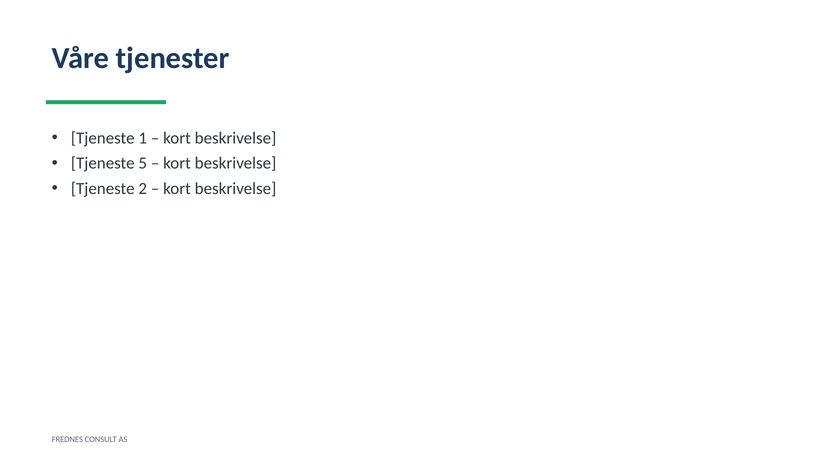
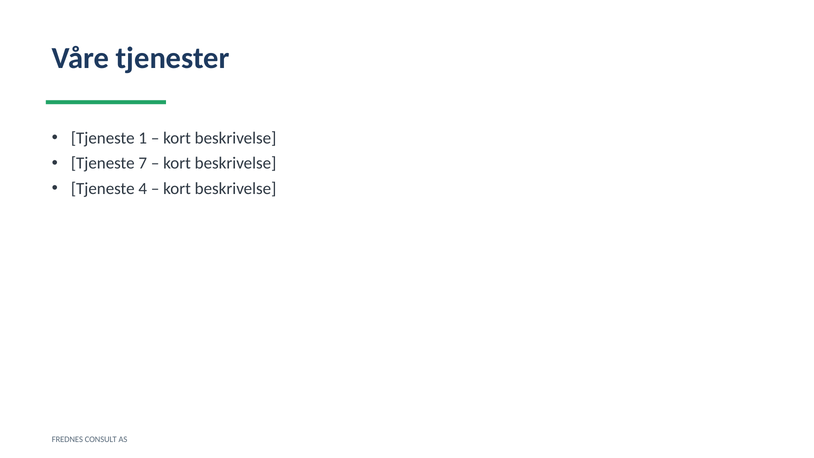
5: 5 -> 7
2: 2 -> 4
